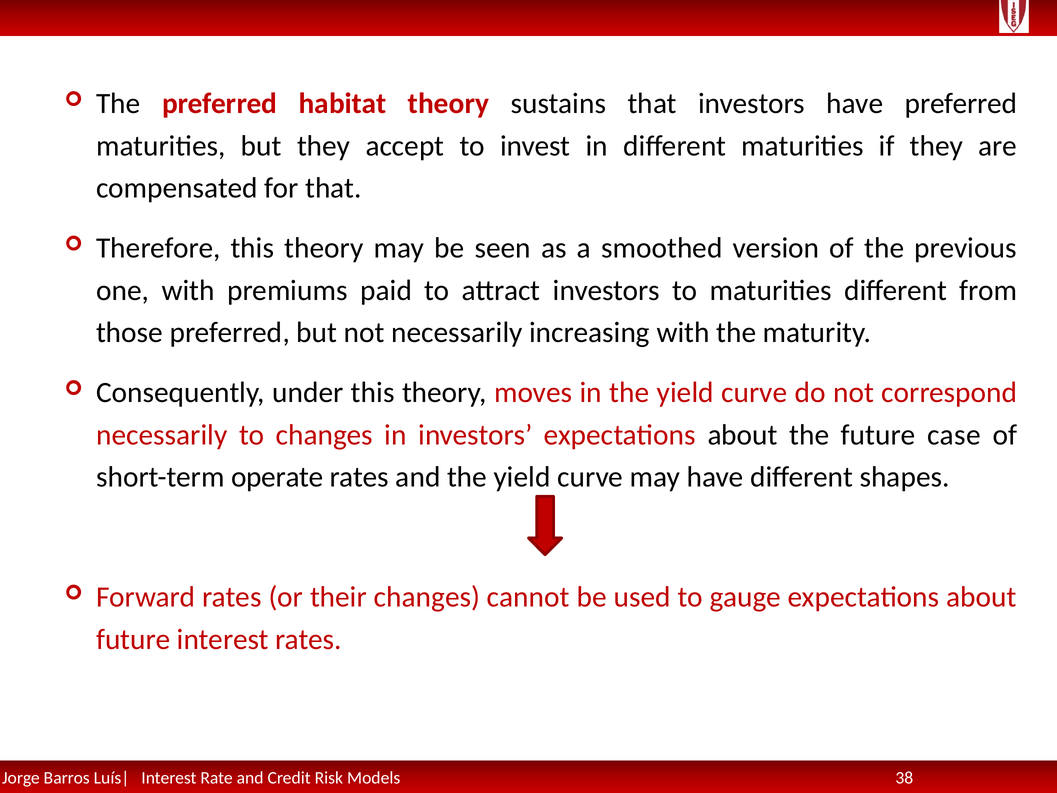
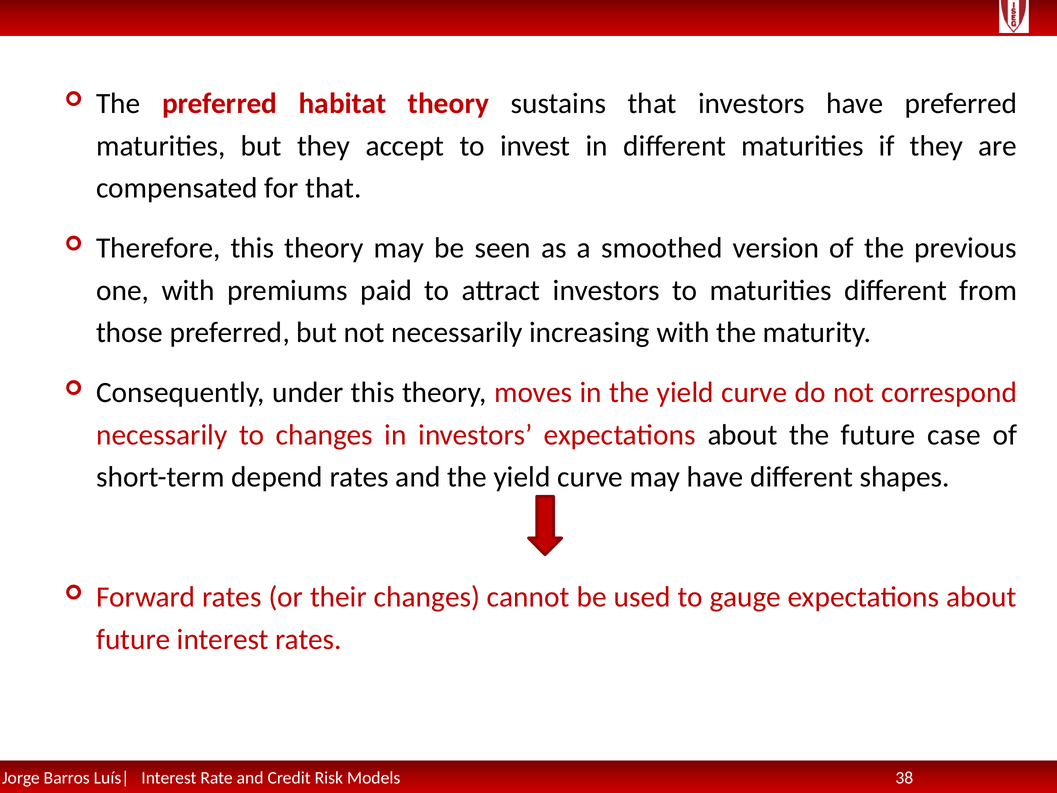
operate: operate -> depend
